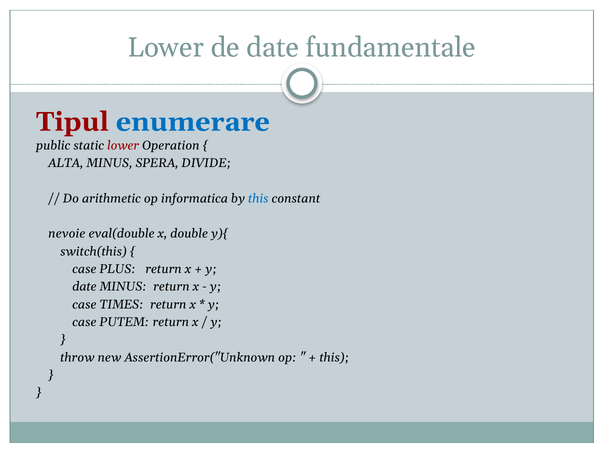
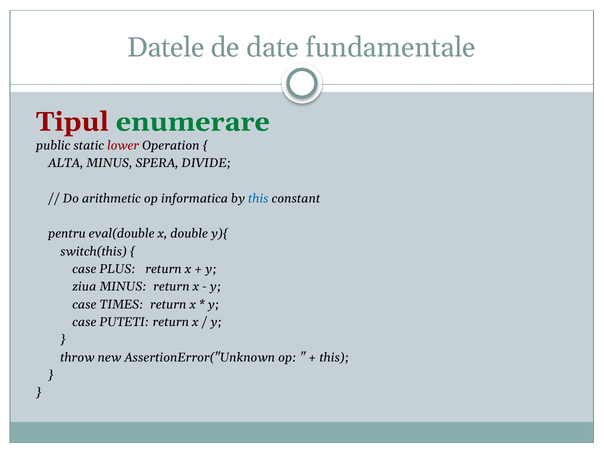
Lower at (166, 48): Lower -> Datele
enumerare colour: blue -> green
nevoie: nevoie -> pentru
date at (84, 287): date -> ziua
PUTEM: PUTEM -> PUTETI
